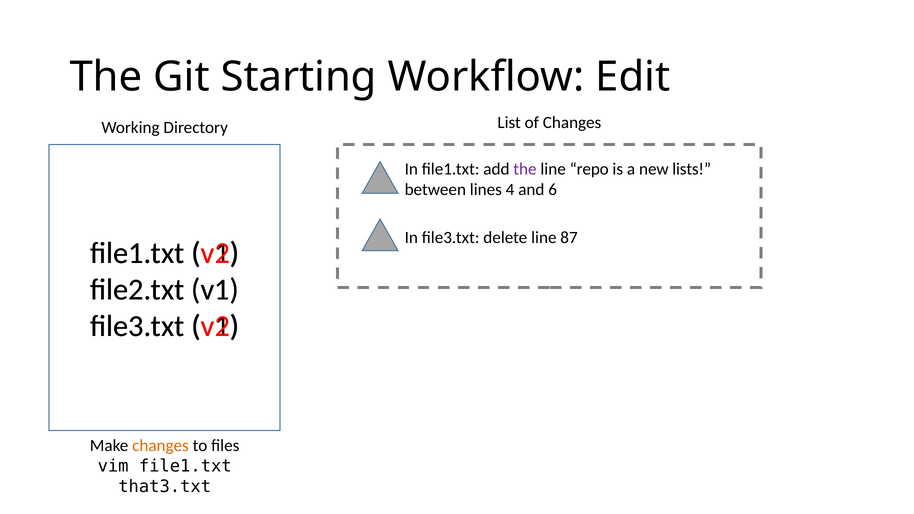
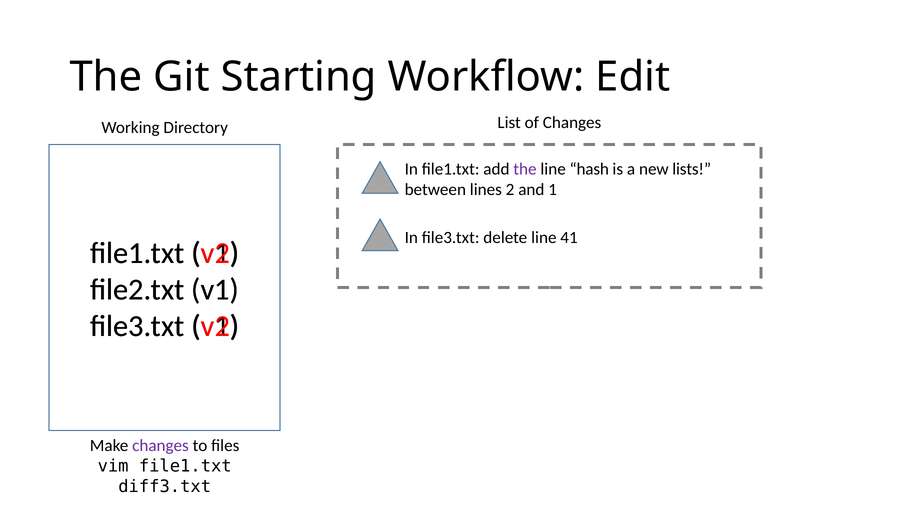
repo: repo -> hash
4: 4 -> 2
6: 6 -> 1
87: 87 -> 41
changes at (161, 446) colour: orange -> purple
that3.txt: that3.txt -> diff3.txt
